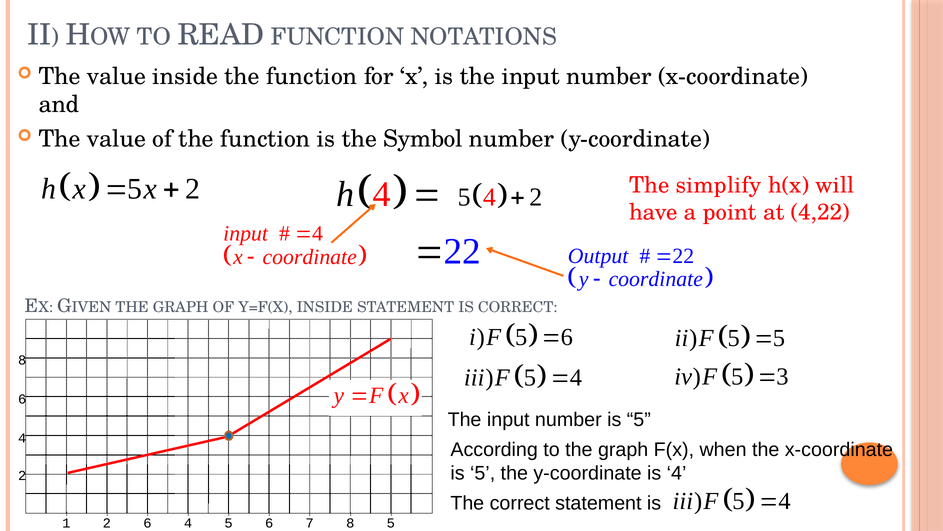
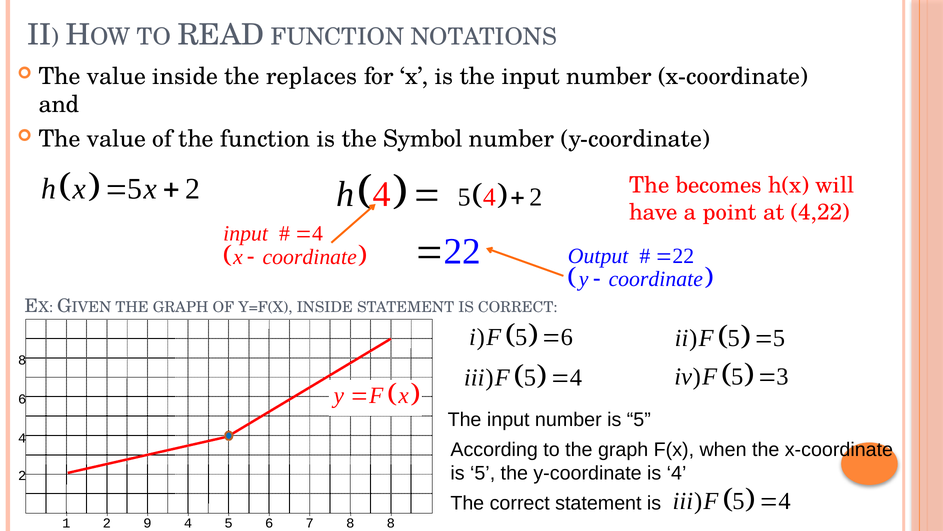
inside the function: function -> replaces
simplify: simplify -> becomes
2 6: 6 -> 9
8 5: 5 -> 8
